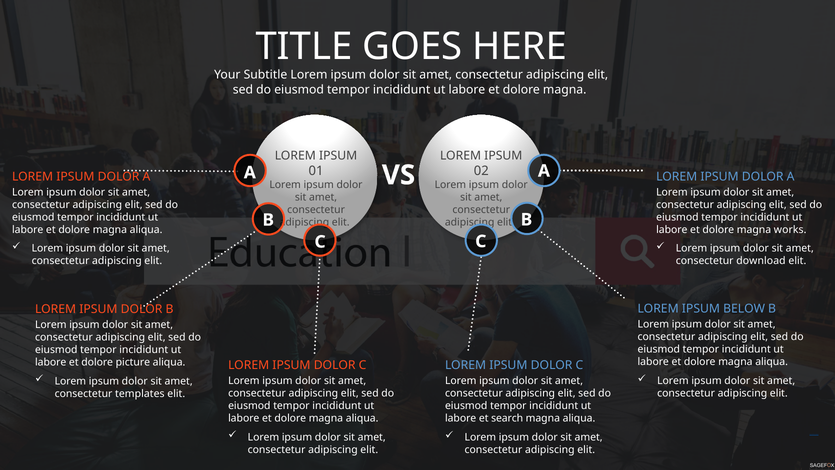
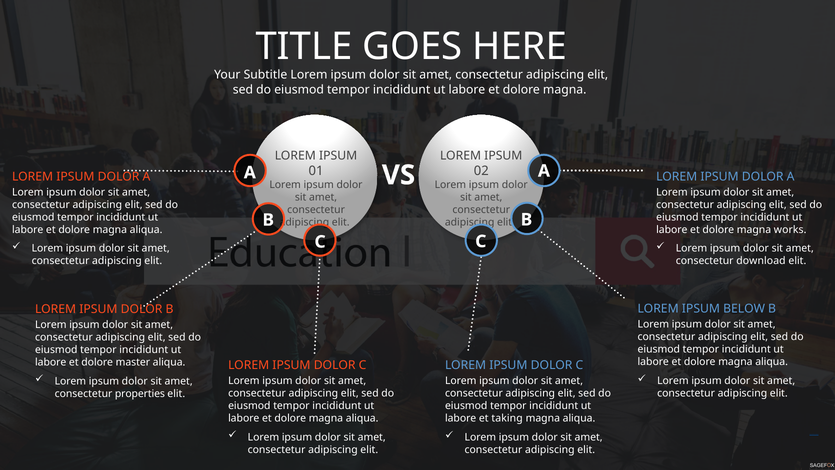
picture: picture -> master
consectetur templates: templates -> properties
search: search -> taking
